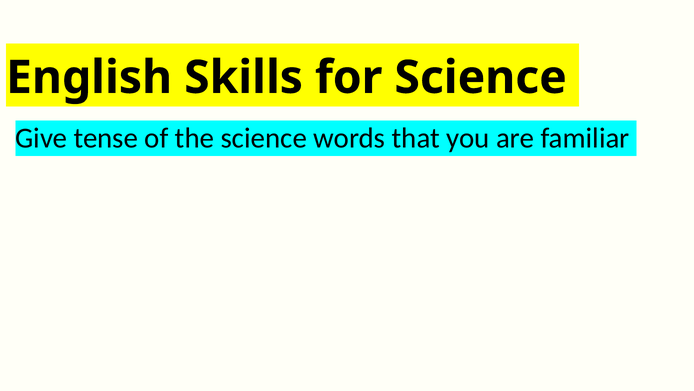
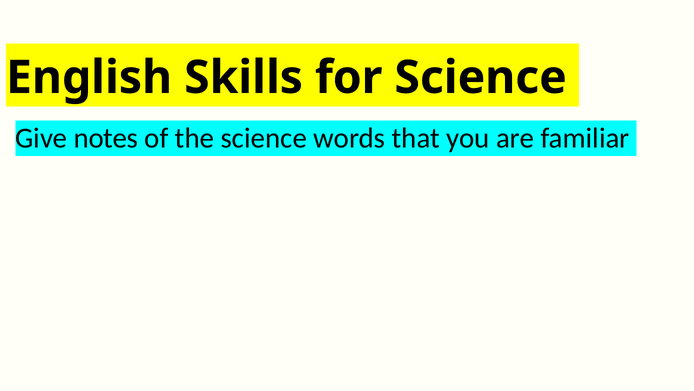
tense: tense -> notes
